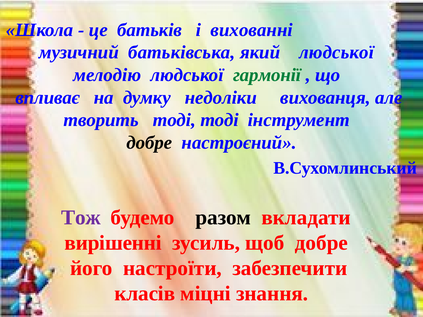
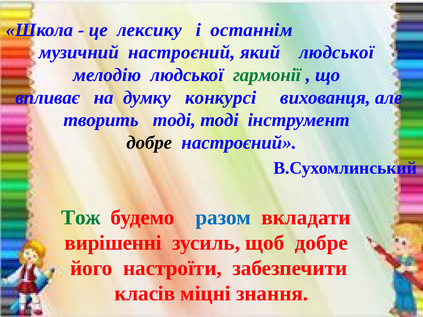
батьків: батьків -> лексику
вихованні: вихованні -> останнім
музичний батьківська: батьківська -> настроєний
недоліки: недоліки -> конкурсі
Тож colour: purple -> green
разом colour: black -> blue
